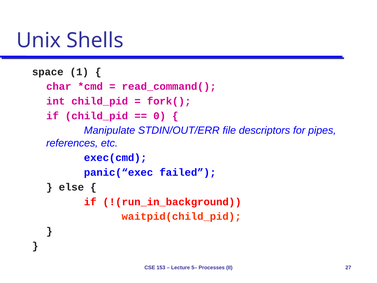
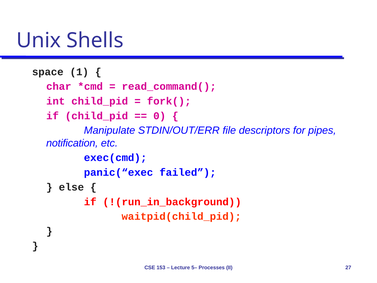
references: references -> notification
